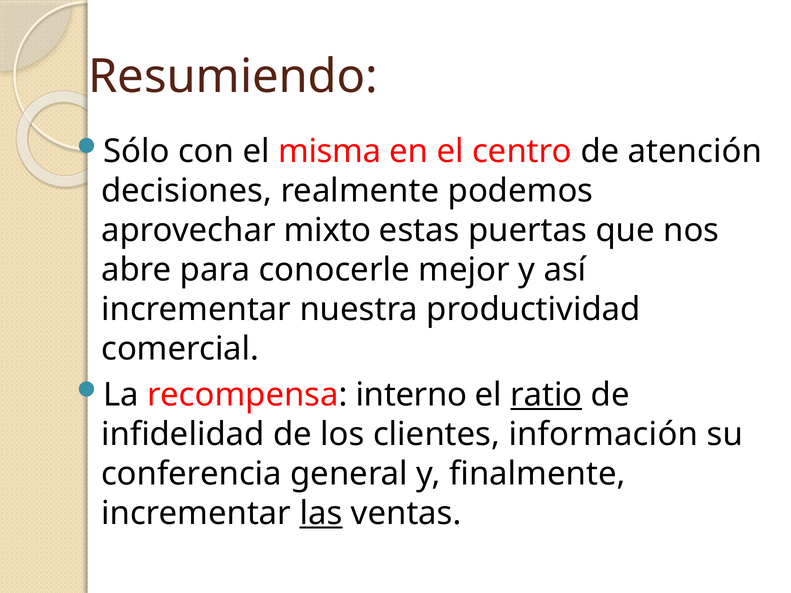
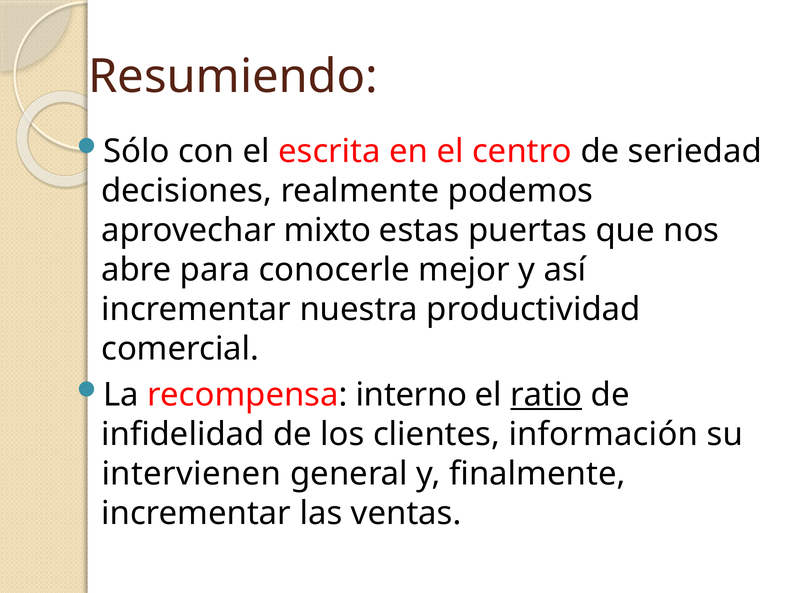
misma: misma -> escrita
atención: atención -> seriedad
conferencia: conferencia -> intervienen
las underline: present -> none
